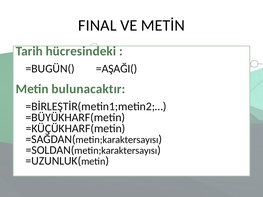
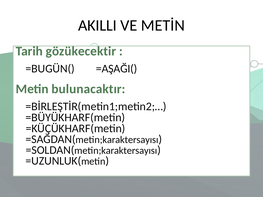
FINAL: FINAL -> AKILLI
hücresindeki: hücresindeki -> gözükecektir
